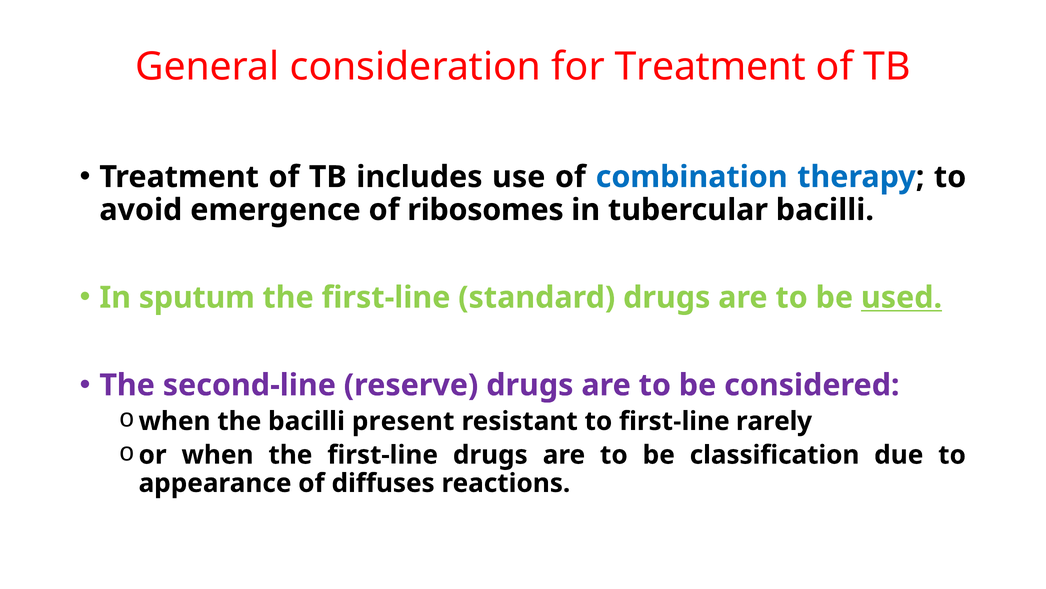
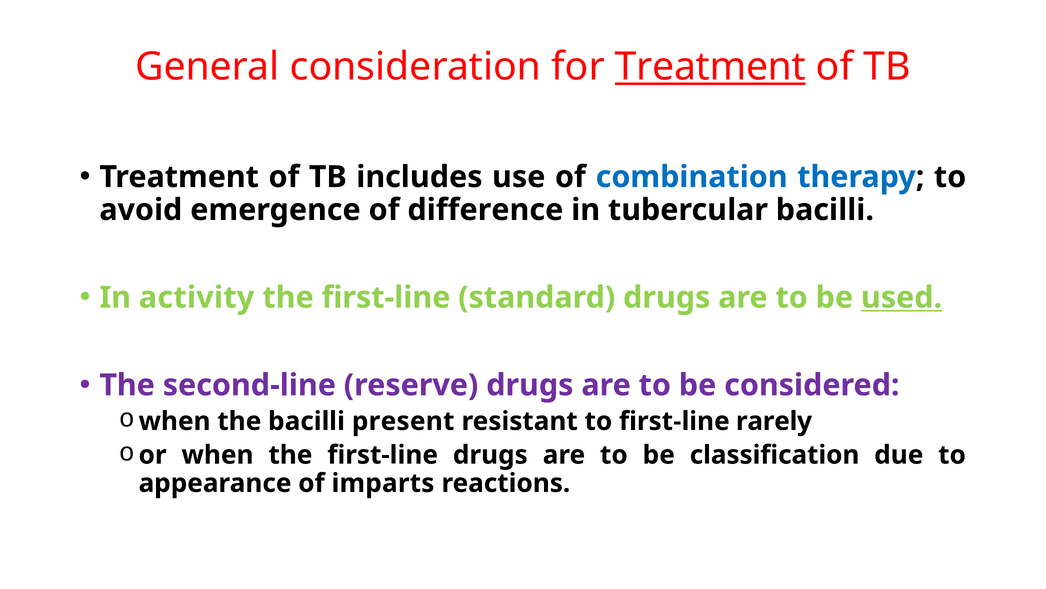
Treatment at (710, 67) underline: none -> present
ribosomes: ribosomes -> difference
sputum: sputum -> activity
diffuses: diffuses -> imparts
